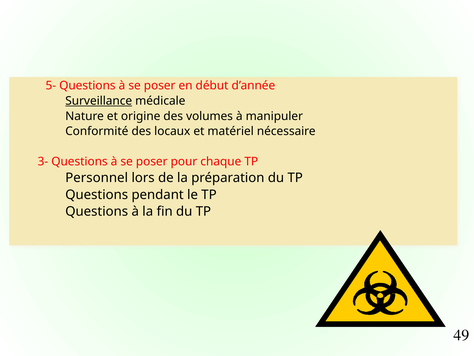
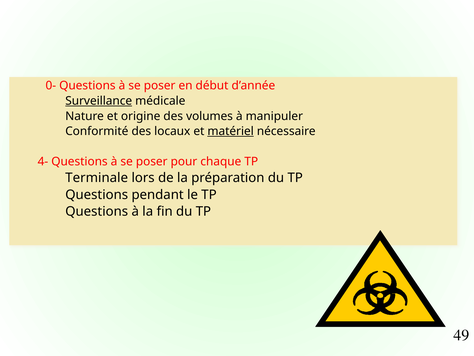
5-: 5- -> 0-
matériel underline: none -> present
3-: 3- -> 4-
Personnel: Personnel -> Terminale
